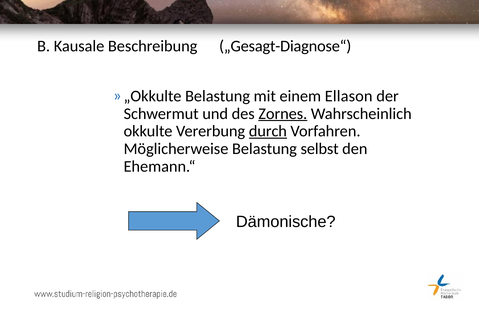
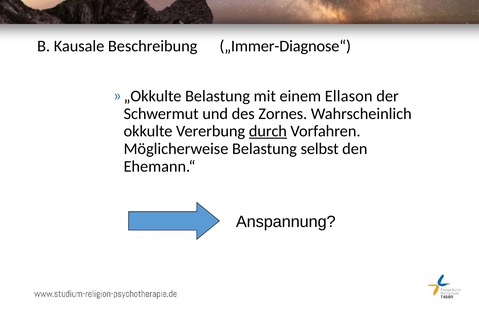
„Gesagt-Diagnose“: „Gesagt-Diagnose“ -> „Immer-Diagnose“
Zornes underline: present -> none
Dämonische: Dämonische -> Anspannung
